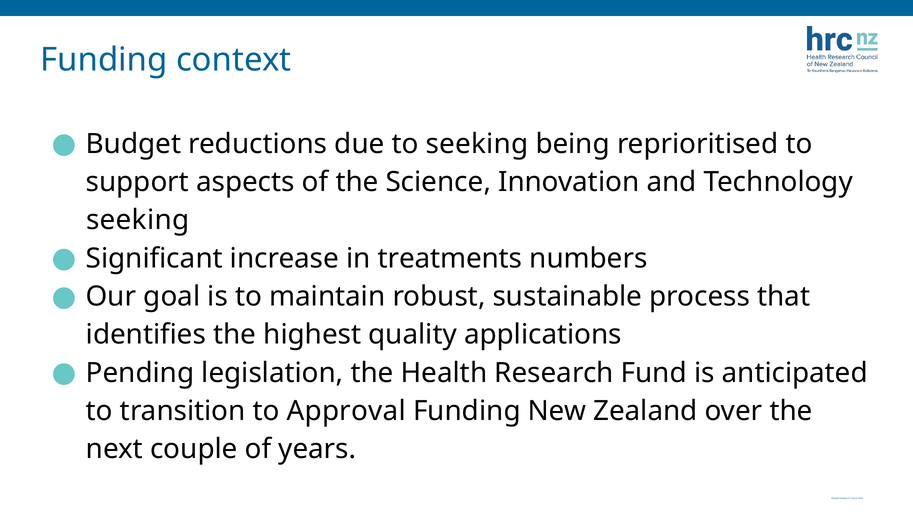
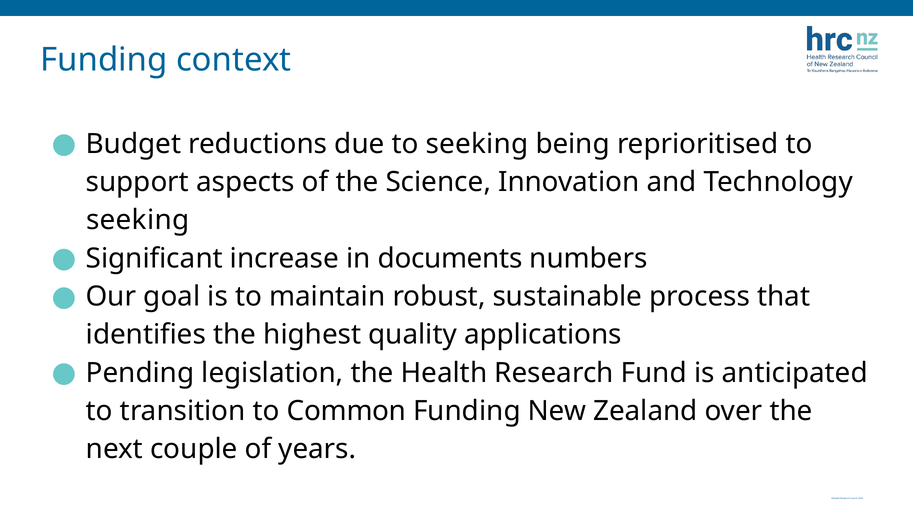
treatments: treatments -> documents
Approval: Approval -> Common
